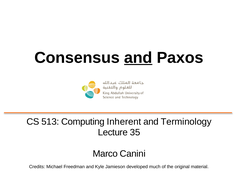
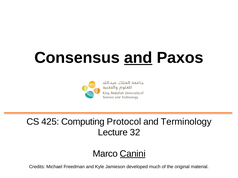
513: 513 -> 425
Inherent: Inherent -> Protocol
35: 35 -> 32
Canini underline: none -> present
